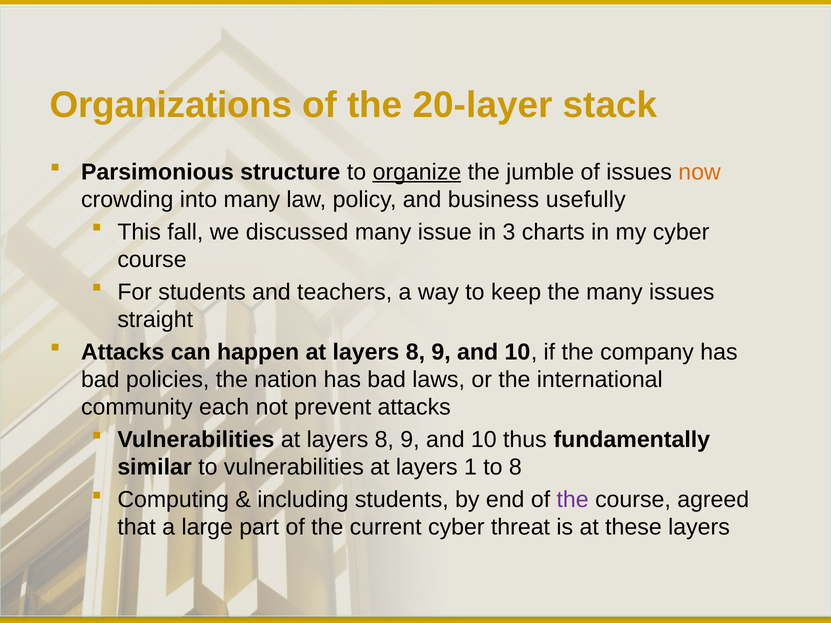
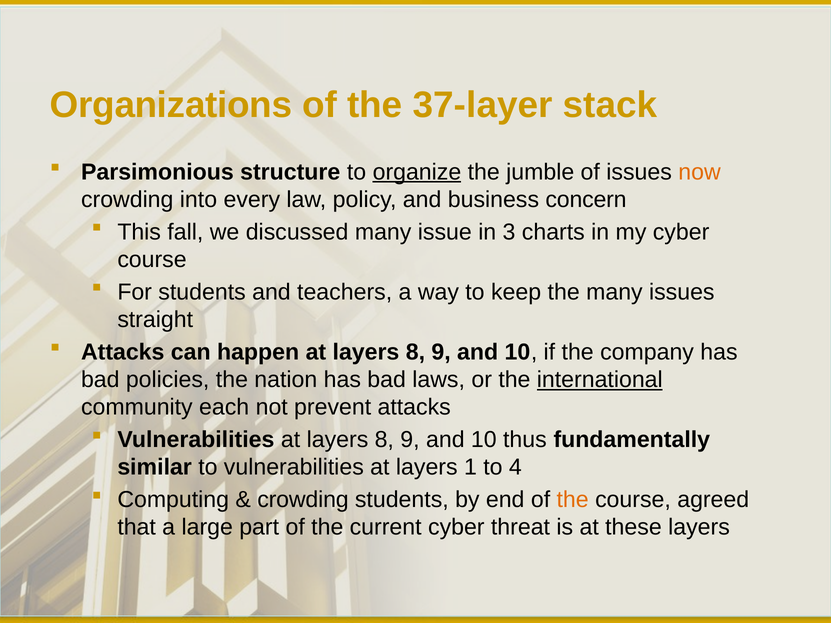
20-layer: 20-layer -> 37-layer
into many: many -> every
usefully: usefully -> concern
international underline: none -> present
to 8: 8 -> 4
including at (303, 500): including -> crowding
the at (573, 500) colour: purple -> orange
